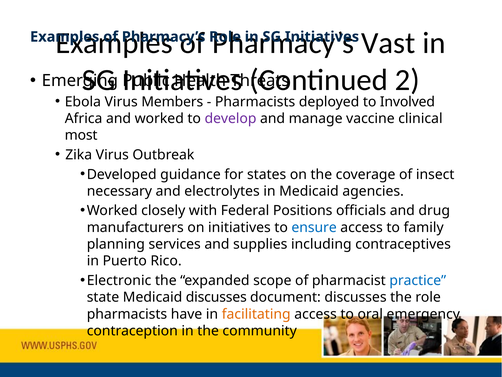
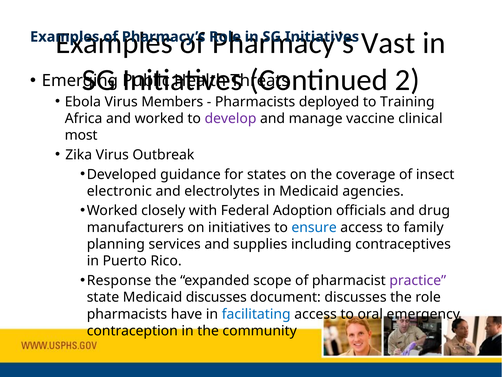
Involved: Involved -> Training
necessary: necessary -> electronic
Positions: Positions -> Adoption
Electronic: Electronic -> Response
practice colour: blue -> purple
facilitating colour: orange -> blue
